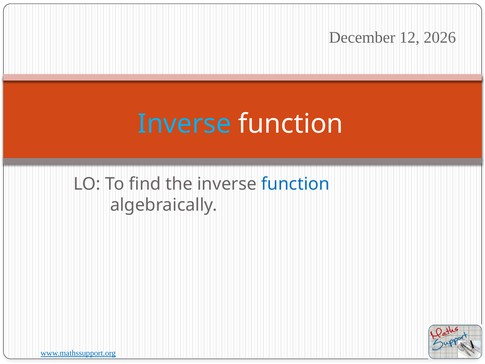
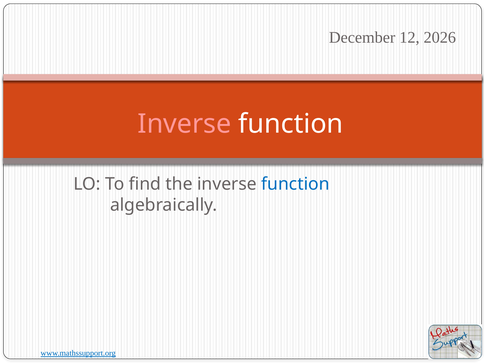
Inverse at (184, 124) colour: light blue -> pink
